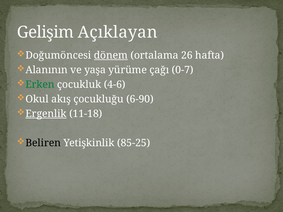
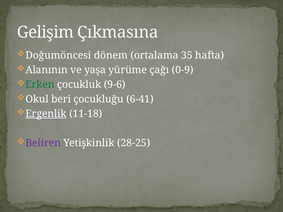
Açıklayan: Açıklayan -> Çıkmasına
dönem underline: present -> none
26: 26 -> 35
0-7: 0-7 -> 0-9
4-6: 4-6 -> 9-6
akış: akış -> beri
6-90: 6-90 -> 6-41
Beliren colour: black -> purple
85-25: 85-25 -> 28-25
